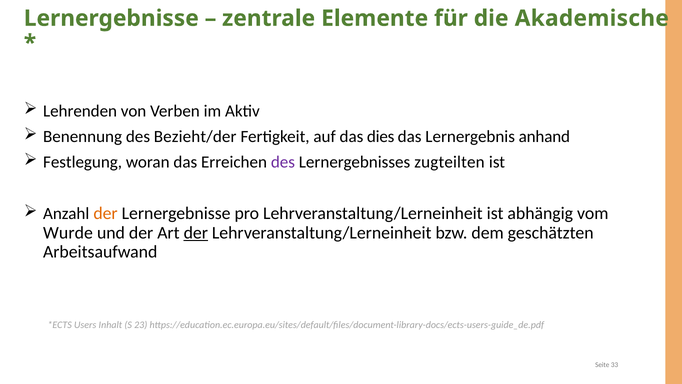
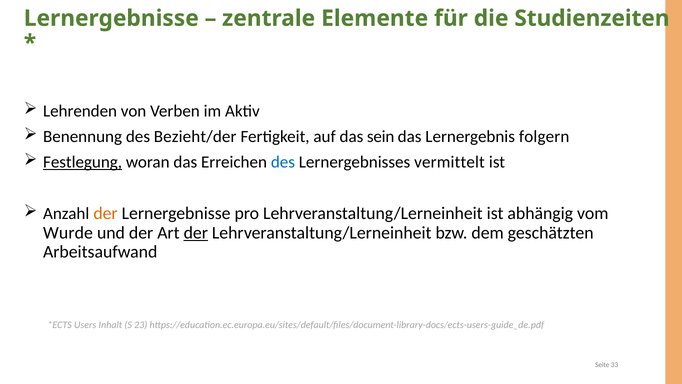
Akademische: Akademische -> Studienzeiten
dies: dies -> sein
anhand: anhand -> folgern
Festlegung underline: none -> present
des at (283, 162) colour: purple -> blue
zugteilten: zugteilten -> vermittelt
